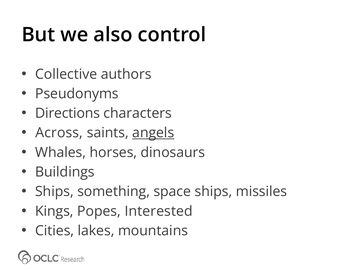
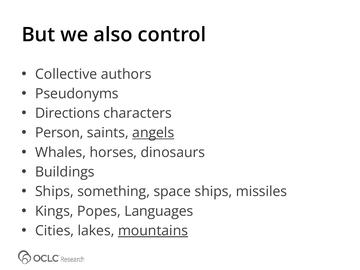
Across: Across -> Person
Interested: Interested -> Languages
mountains underline: none -> present
